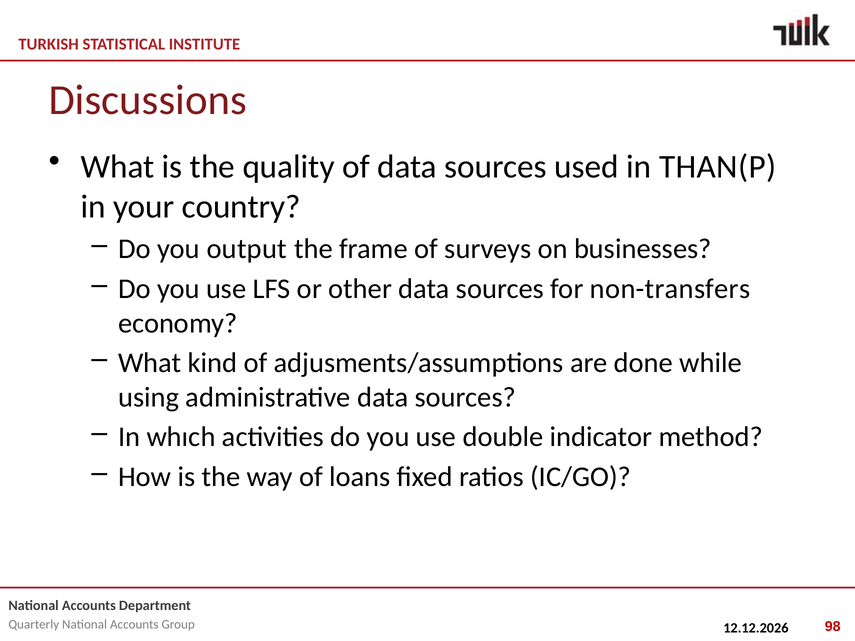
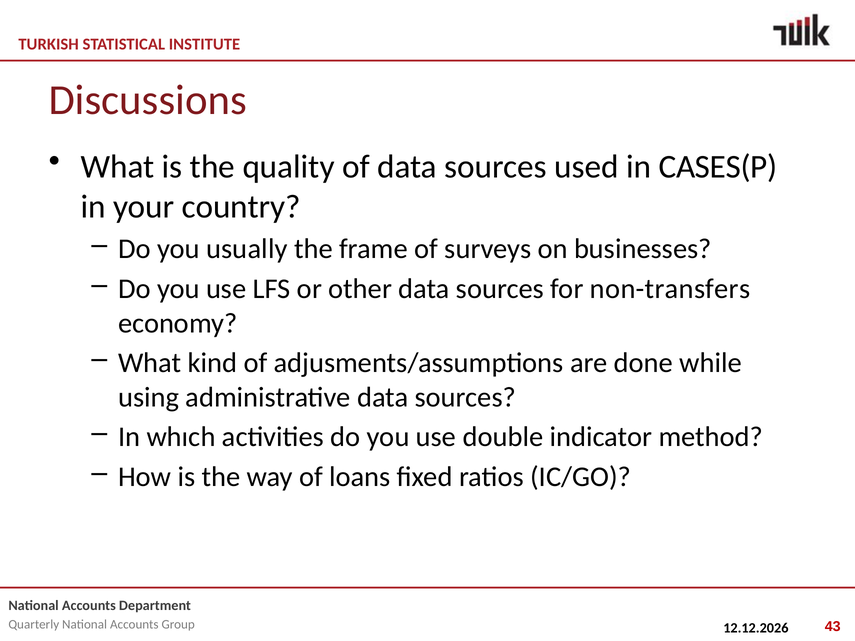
THAN(P: THAN(P -> CASES(P
output: output -> usually
98: 98 -> 43
